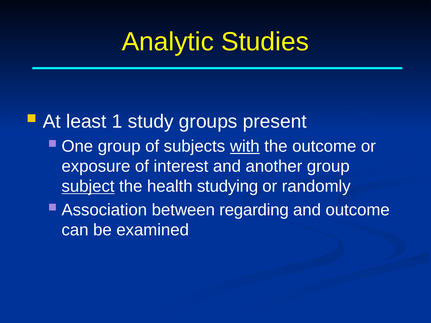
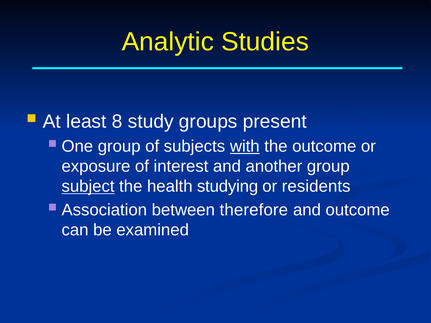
1: 1 -> 8
randomly: randomly -> residents
regarding: regarding -> therefore
